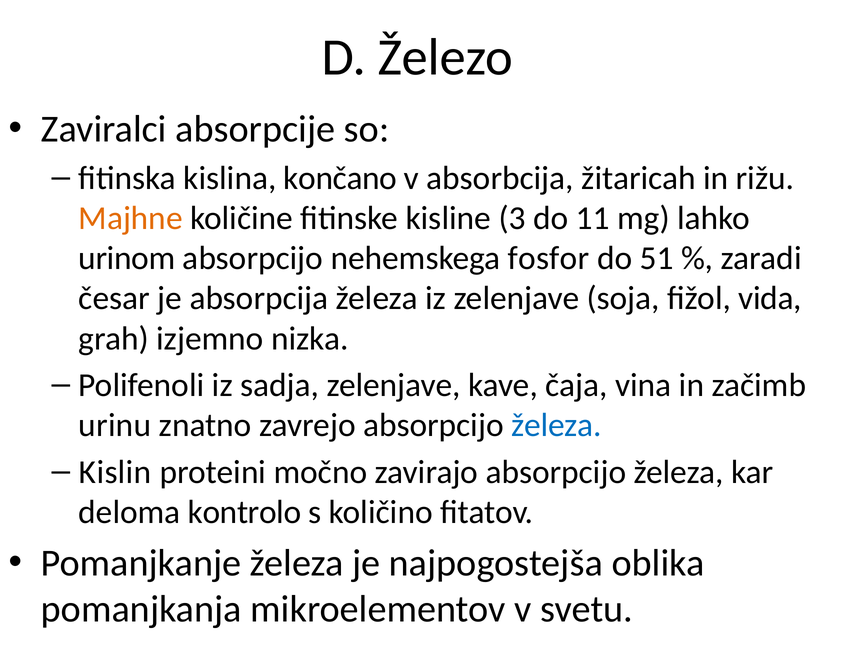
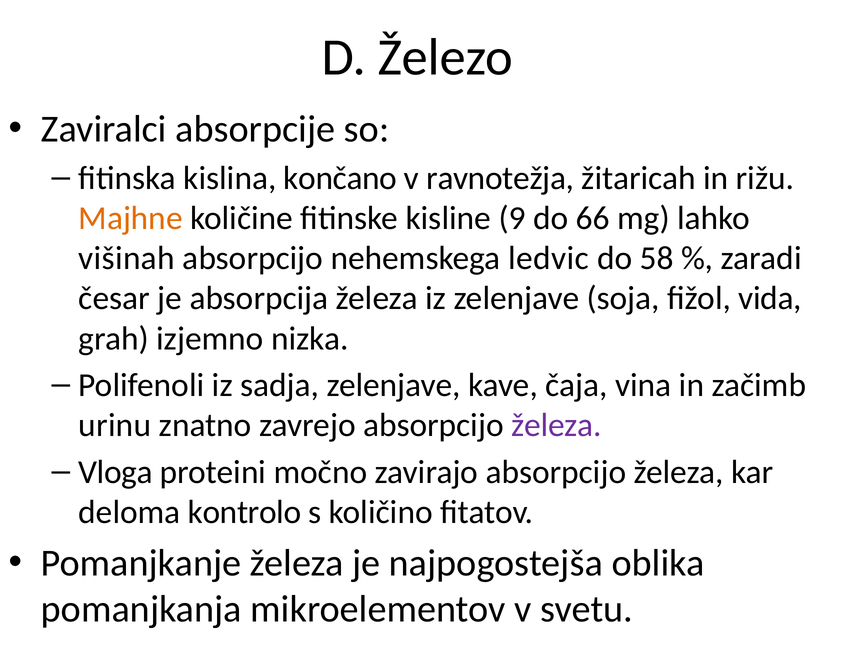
absorbcija: absorbcija -> ravnotežja
3: 3 -> 9
11: 11 -> 66
urinom: urinom -> višinah
fosfor: fosfor -> ledvic
51: 51 -> 58
železa at (556, 425) colour: blue -> purple
Kislin: Kislin -> Vloga
